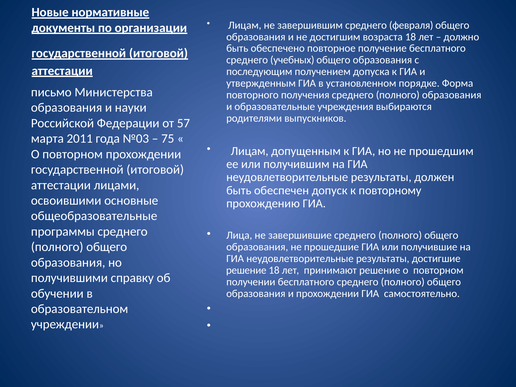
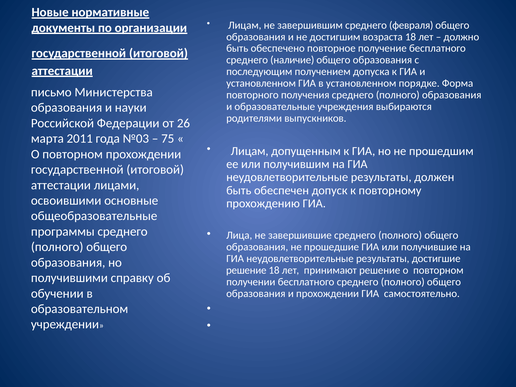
учебных: учебных -> наличие
утвержденным at (261, 83): утвержденным -> установленном
57: 57 -> 26
